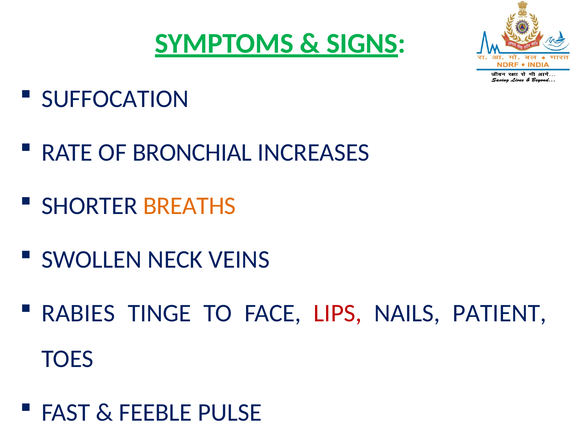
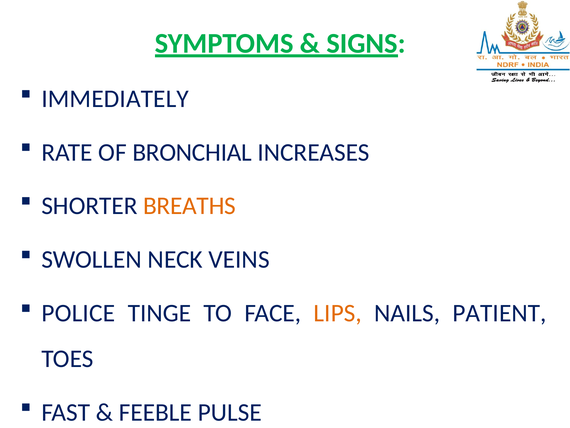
SUFFOCATION: SUFFOCATION -> IMMEDIATELY
RABIES: RABIES -> POLICE
LIPS colour: red -> orange
